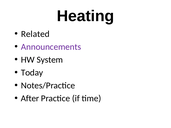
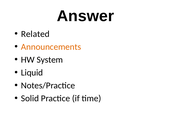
Heating: Heating -> Answer
Announcements colour: purple -> orange
Today: Today -> Liquid
After: After -> Solid
